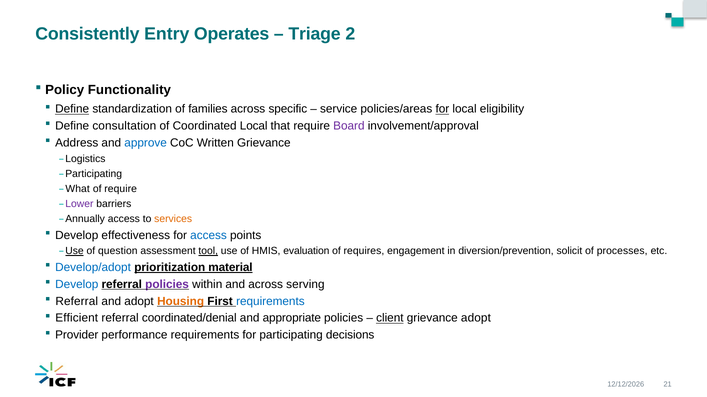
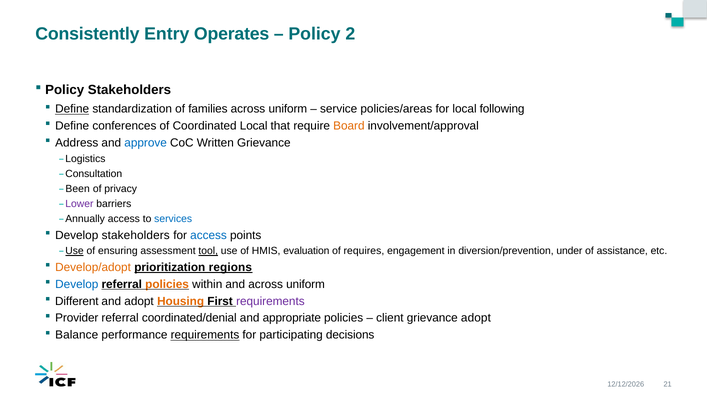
Triage at (315, 34): Triage -> Policy
Policy Functionality: Functionality -> Stakeholders
specific at (288, 109): specific -> uniform
for at (442, 109) underline: present -> none
eligibility: eligibility -> following
consultation: consultation -> conferences
Board colour: purple -> orange
Participating at (94, 174): Participating -> Consultation
What: What -> Been
of require: require -> privacy
services colour: orange -> blue
Develop effectiveness: effectiveness -> stakeholders
question: question -> ensuring
solicit: solicit -> under
processes: processes -> assistance
Develop/adopt colour: blue -> orange
material: material -> regions
policies at (167, 285) colour: purple -> orange
and across serving: serving -> uniform
Referral at (77, 302): Referral -> Different
requirements at (270, 302) colour: blue -> purple
Efficient: Efficient -> Provider
client underline: present -> none
Provider: Provider -> Balance
requirements at (205, 336) underline: none -> present
